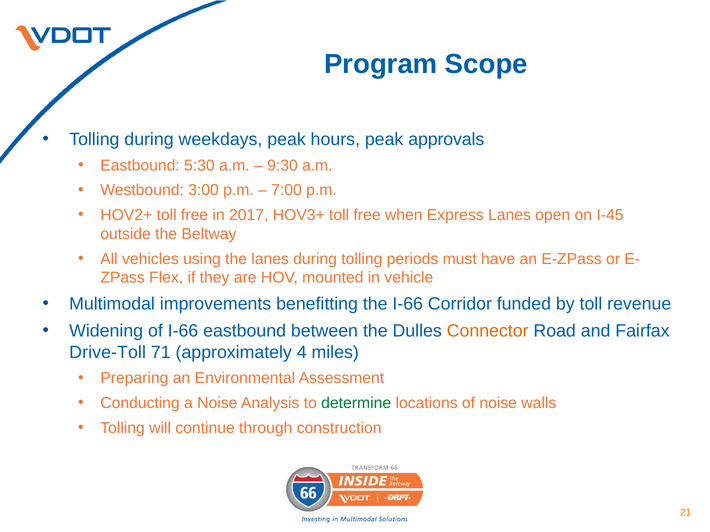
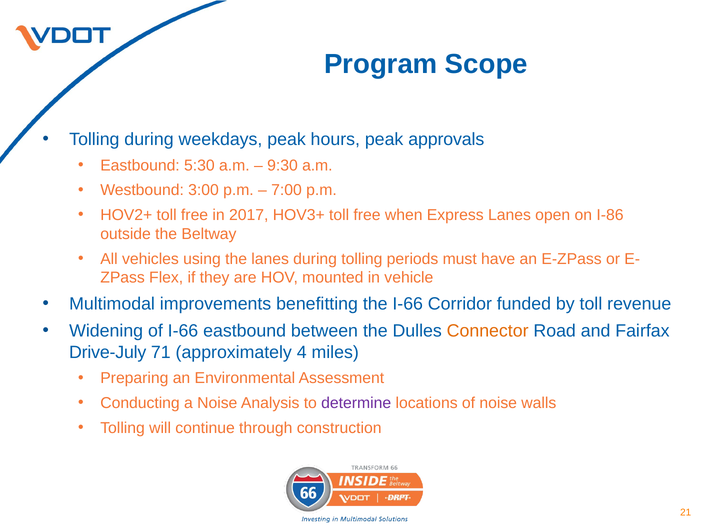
I-45: I-45 -> I-86
Drive-Toll: Drive-Toll -> Drive-July
determine colour: green -> purple
